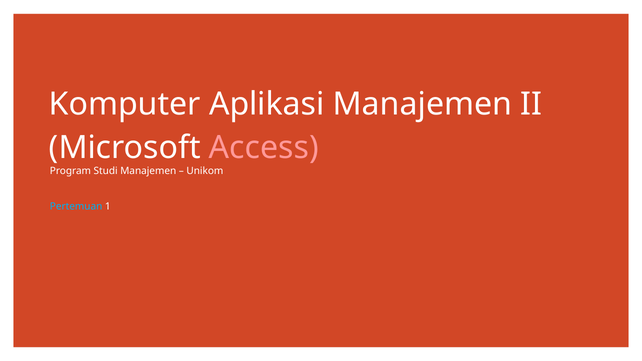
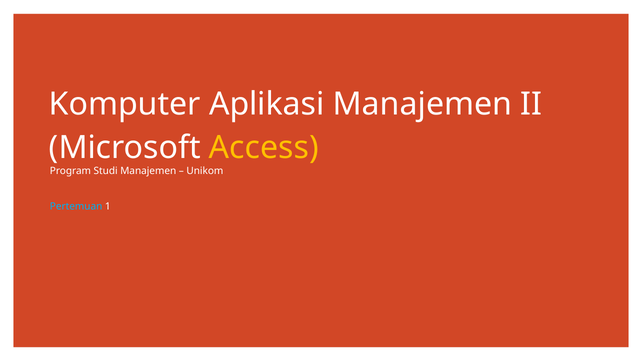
Access colour: pink -> yellow
